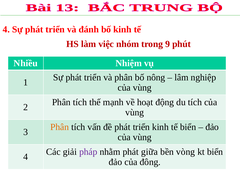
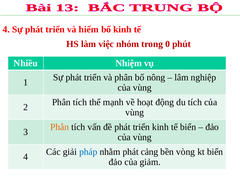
đánh: đánh -> hiếm
9: 9 -> 0
pháp colour: purple -> blue
giữa: giữa -> cảng
đông: đông -> giảm
